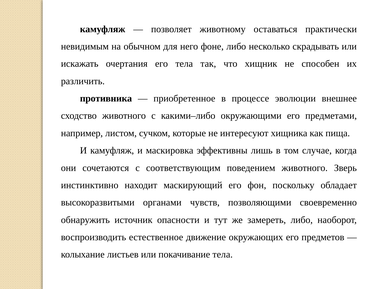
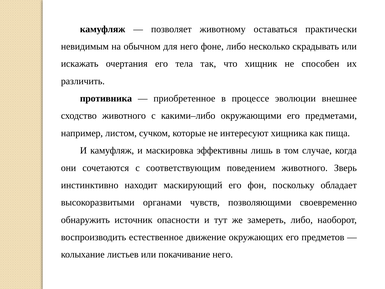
покачивание тела: тела -> него
